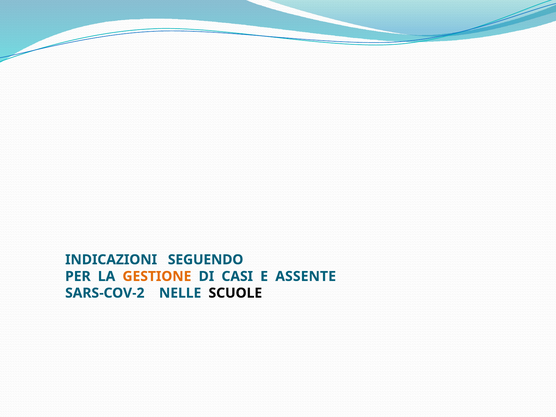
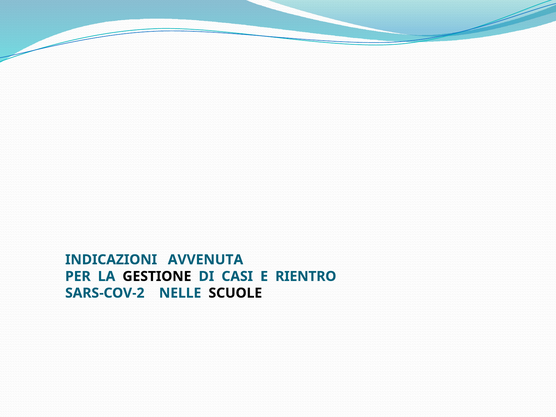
SEGUENDO: SEGUENDO -> AVVENUTA
GESTIONE colour: orange -> black
ASSENTE: ASSENTE -> RIENTRO
